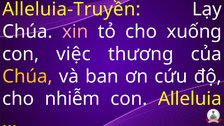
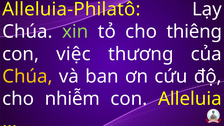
Alleluia-Truyền: Alleluia-Truyền -> Alleluia-Philatô
xin colour: pink -> light green
xuống: xuống -> thiêng
